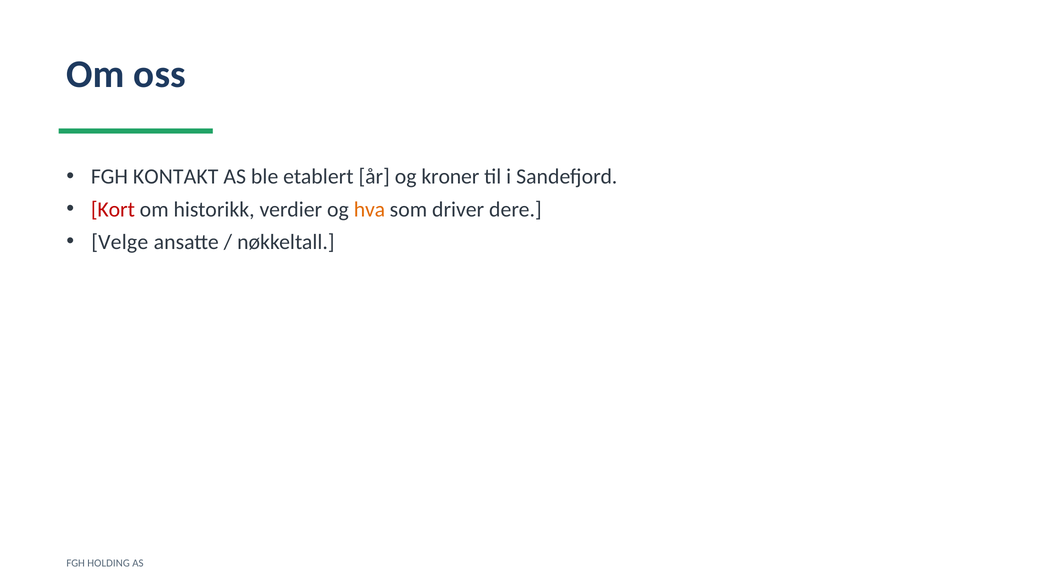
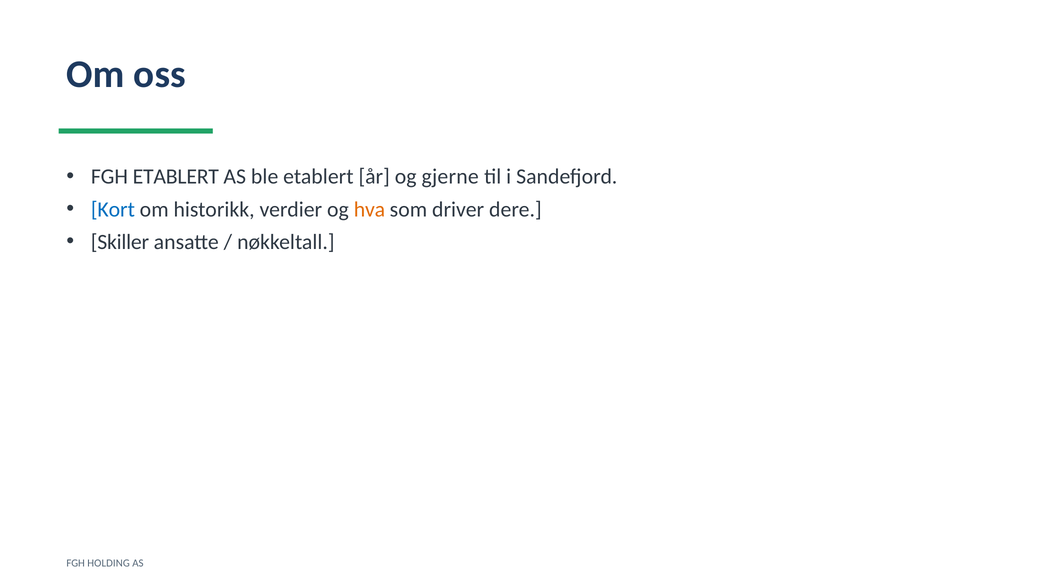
FGH KONTAKT: KONTAKT -> ETABLERT
kroner: kroner -> gjerne
Kort colour: red -> blue
Velge: Velge -> Skiller
